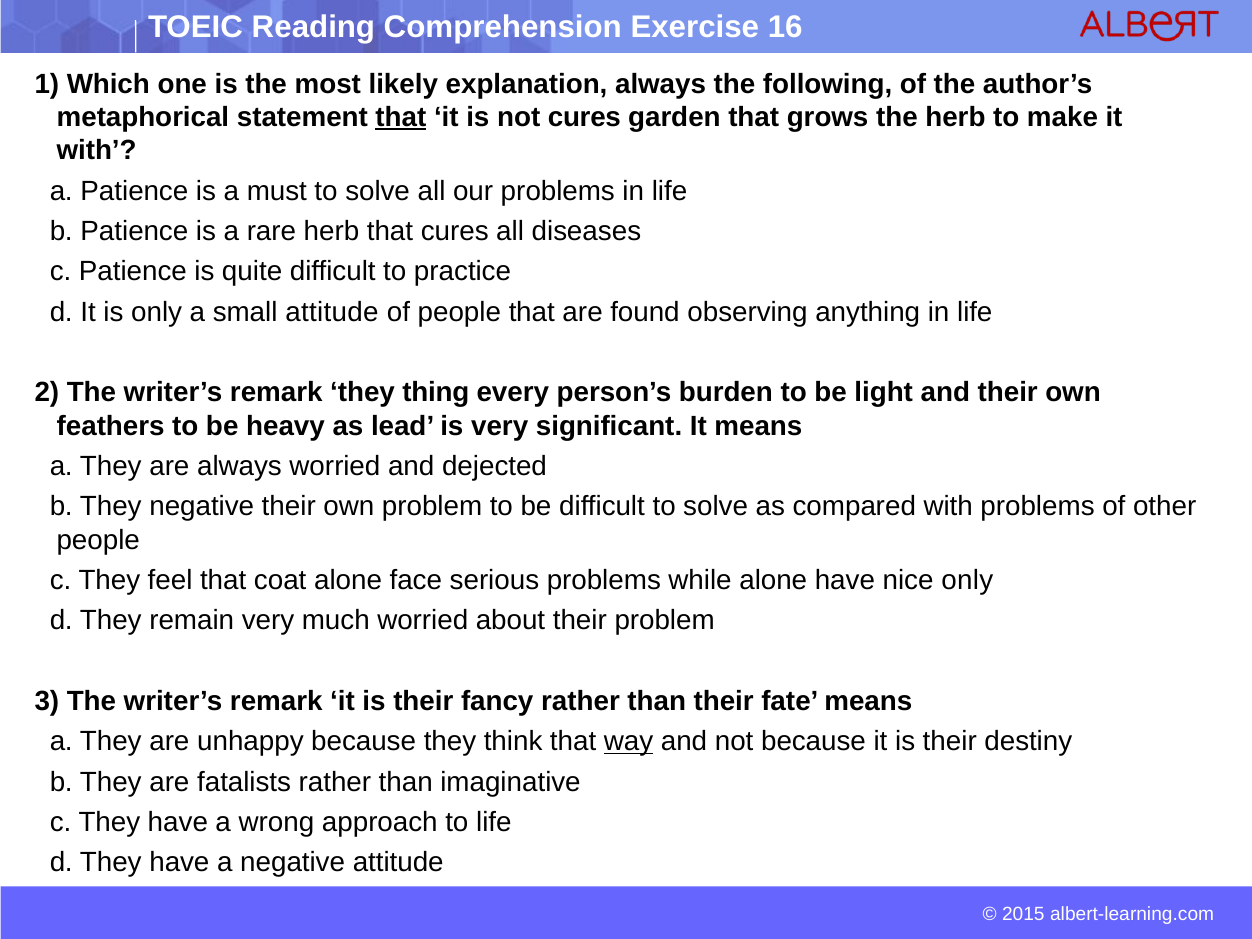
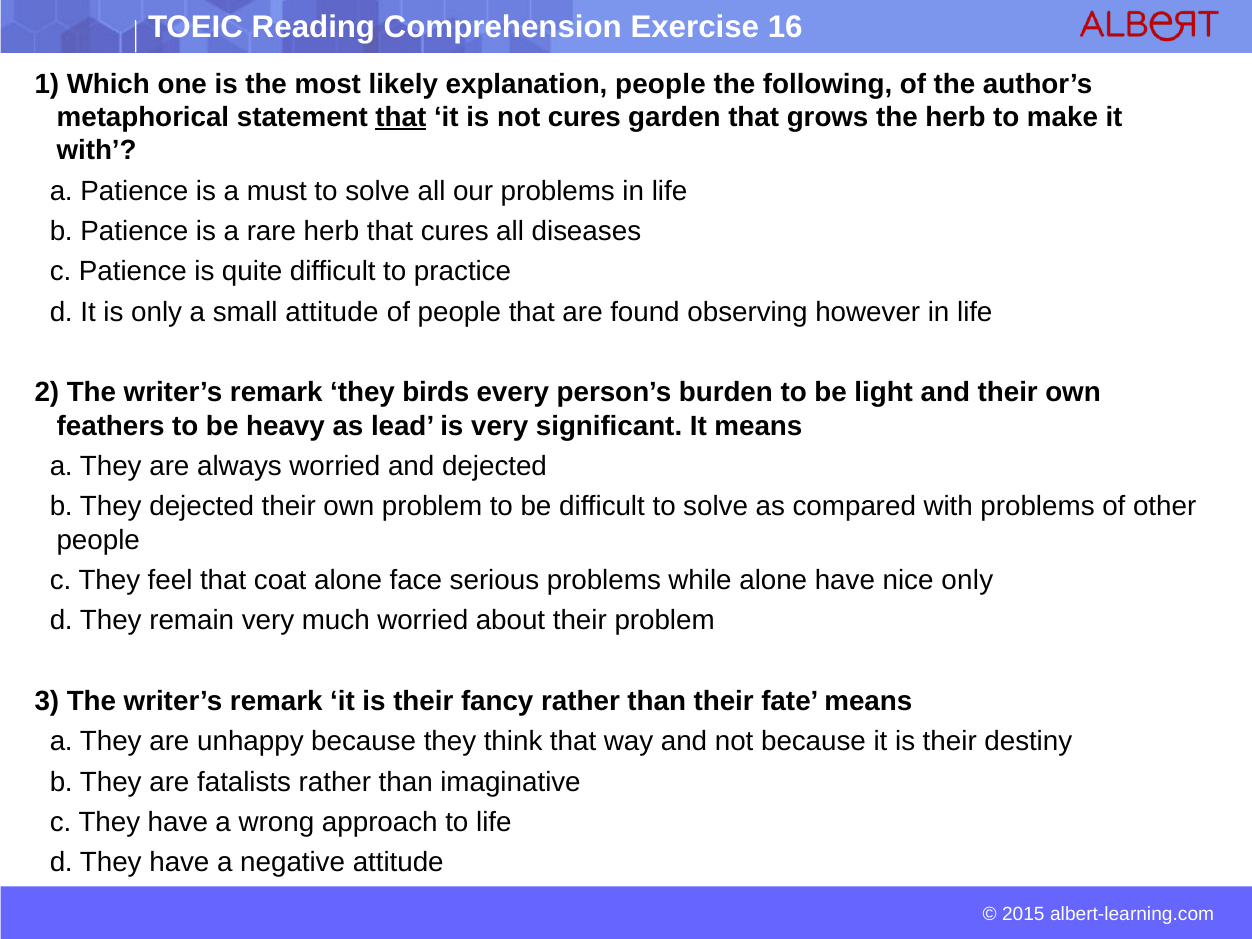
explanation always: always -> people
anything: anything -> however
thing: thing -> birds
They negative: negative -> dejected
way underline: present -> none
